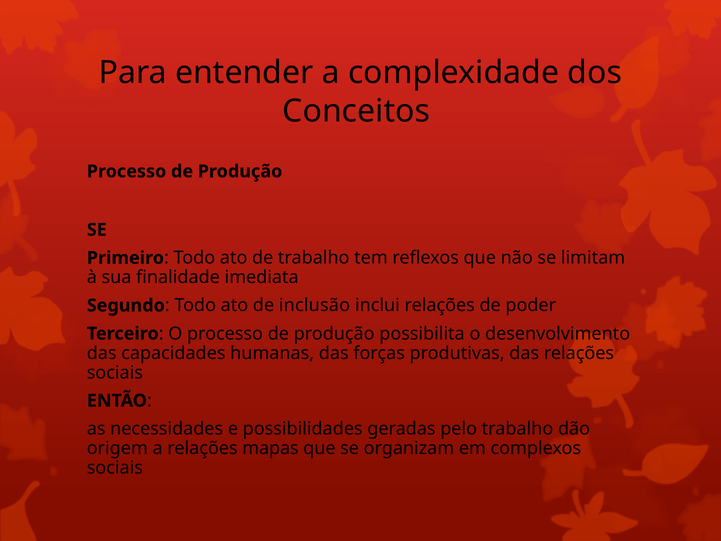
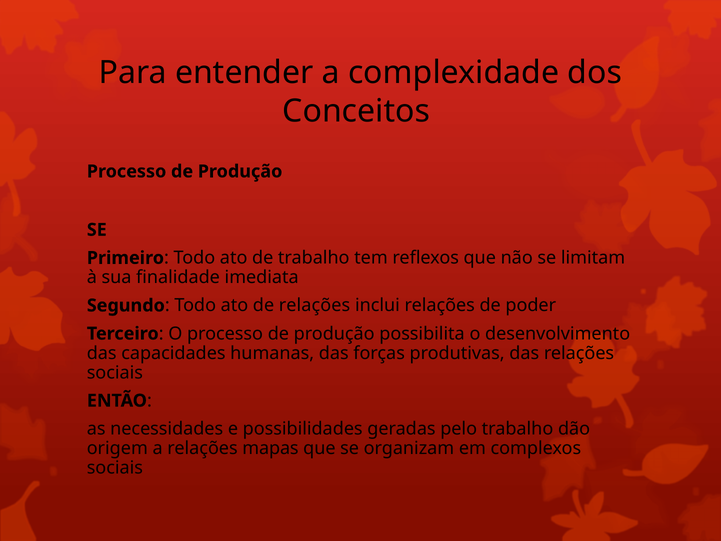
de inclusão: inclusão -> relações
